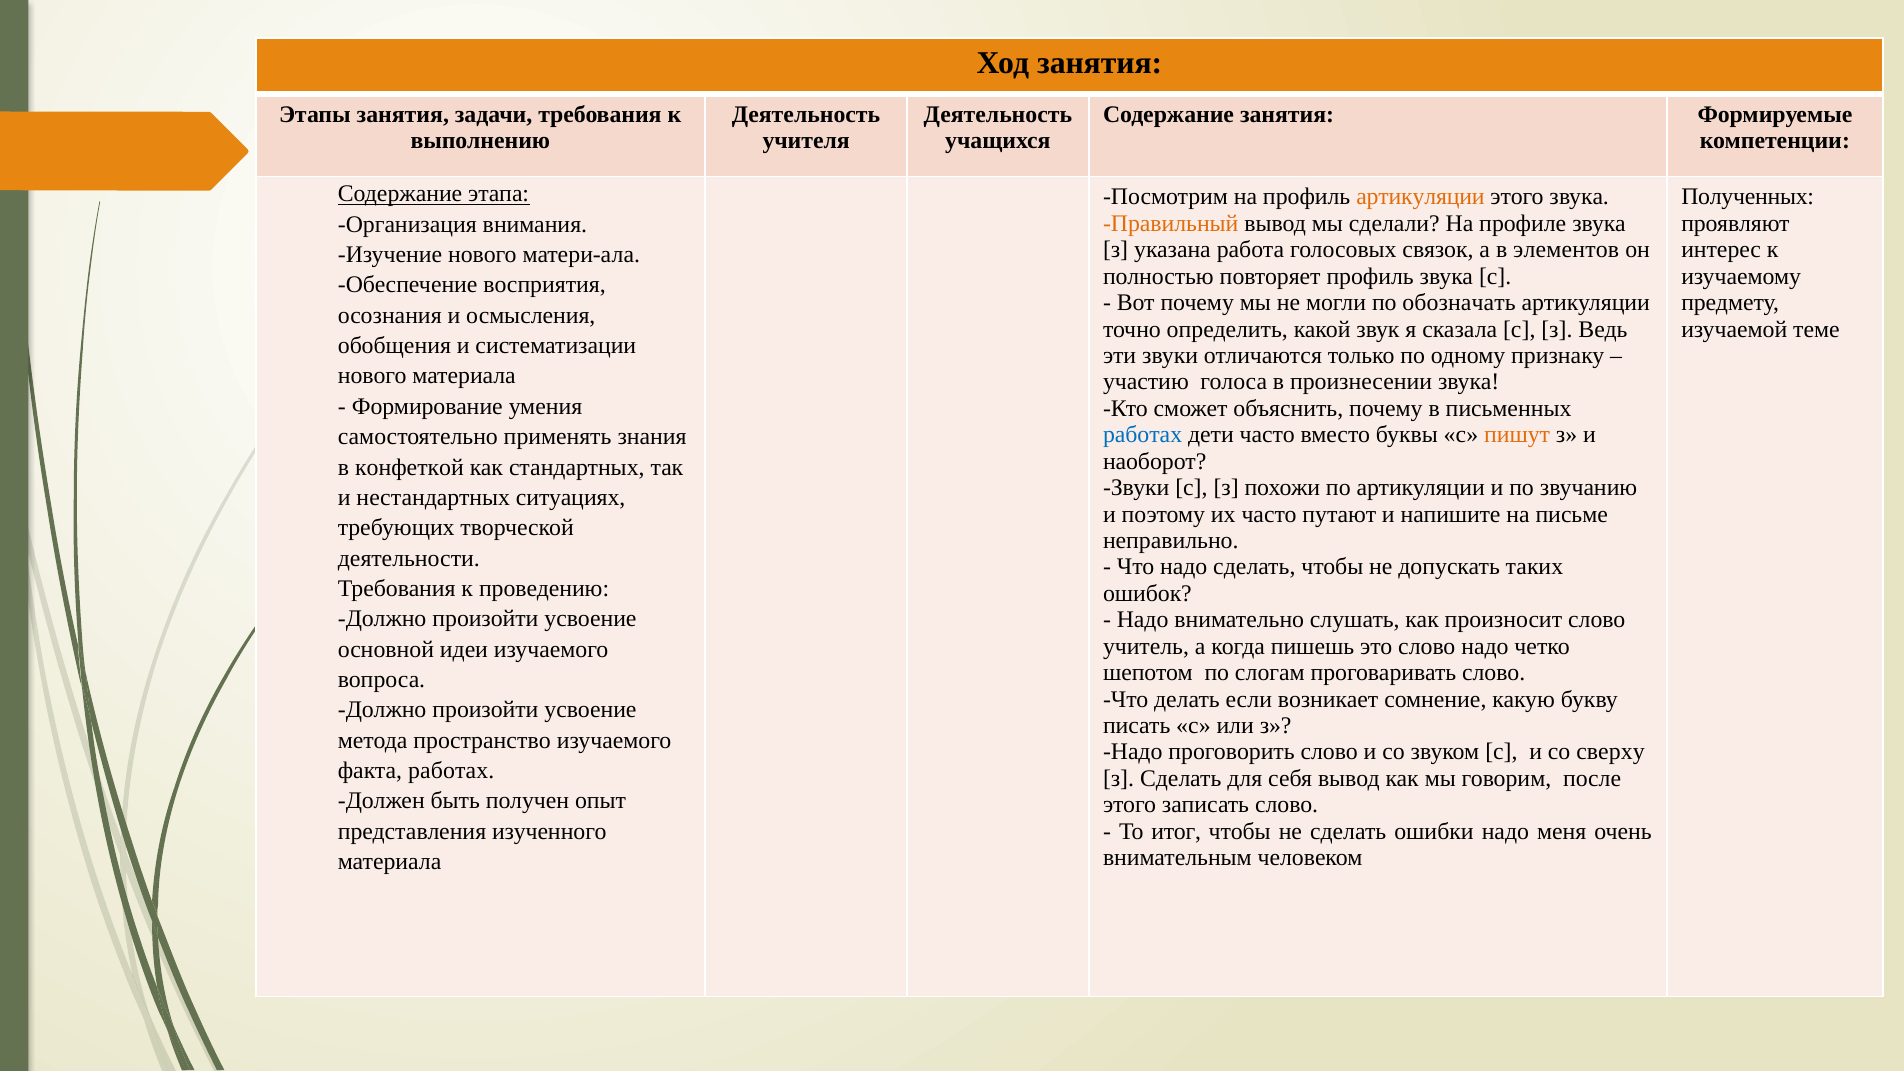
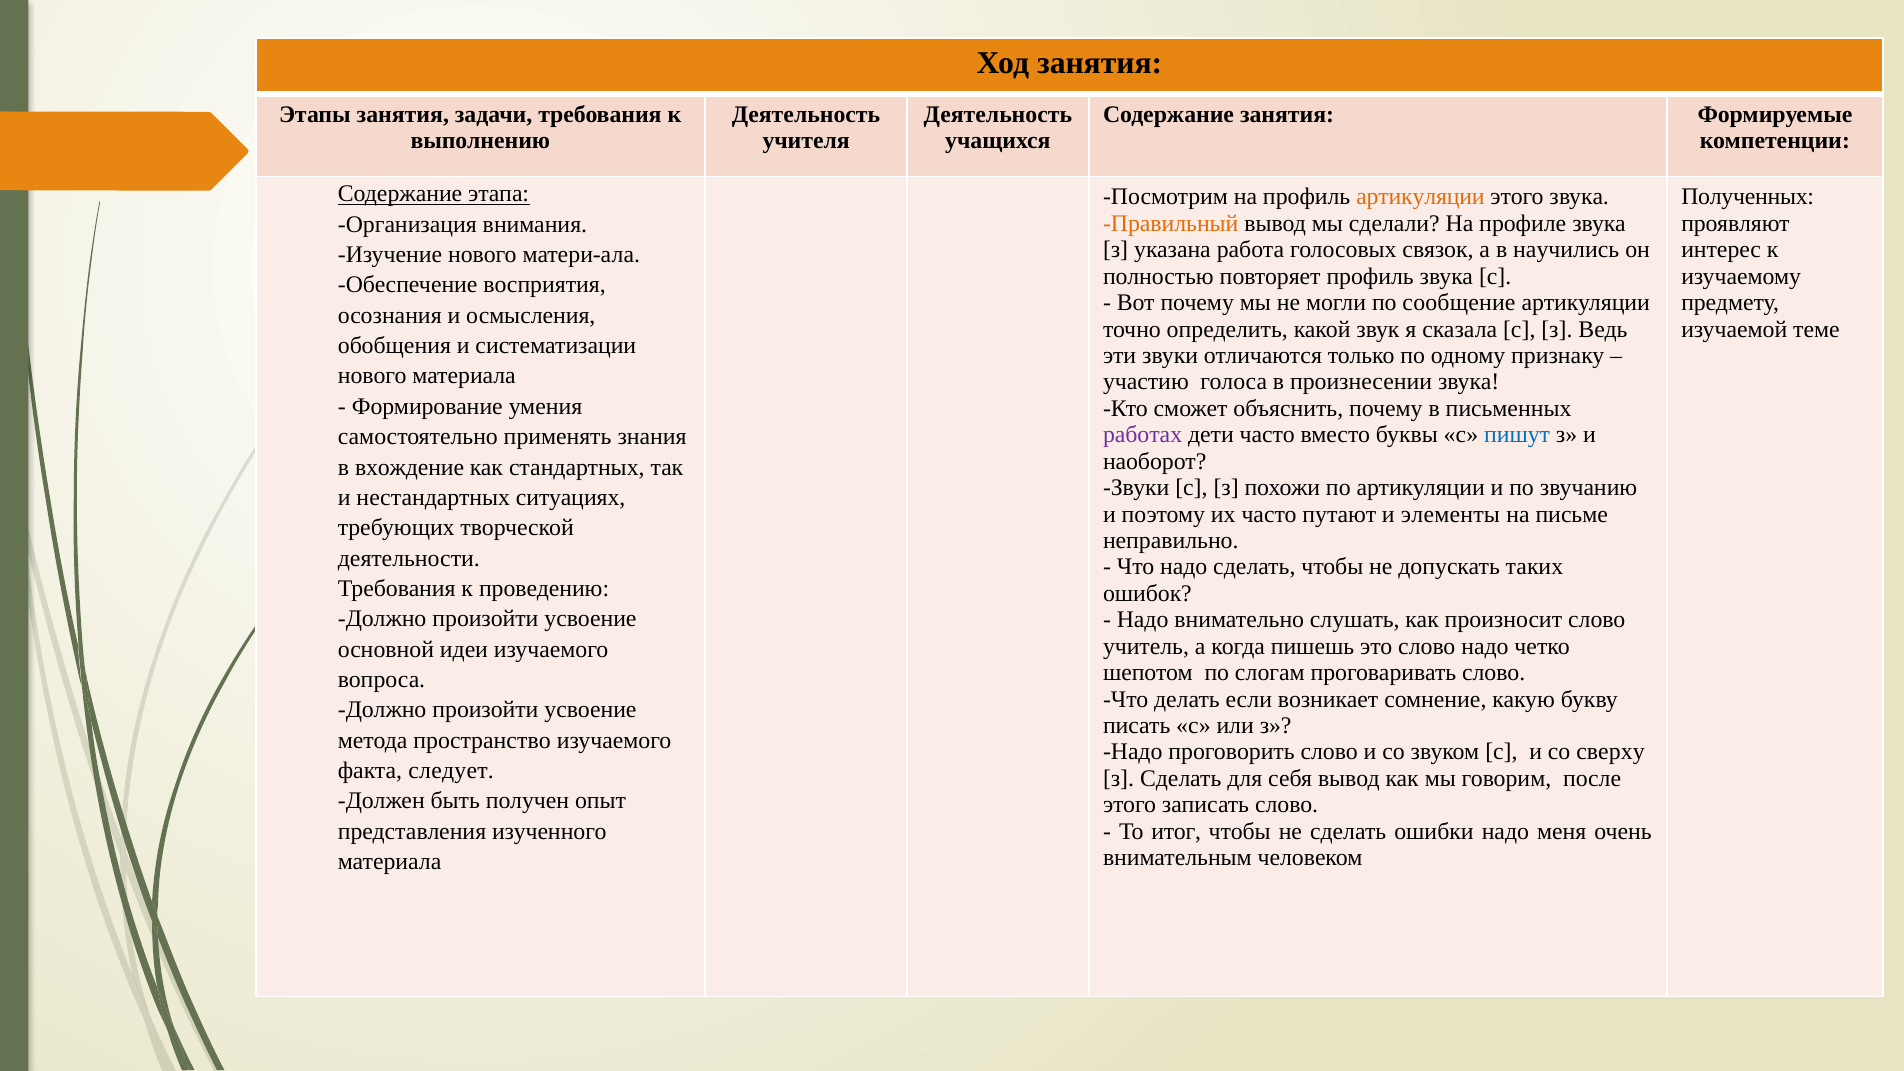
элементов: элементов -> научились
обозначать: обозначать -> сообщение
работах at (1143, 435) colour: blue -> purple
пишут colour: orange -> blue
конфеткой: конфеткой -> вхождение
напишите: напишите -> элементы
факта работах: работах -> следует
